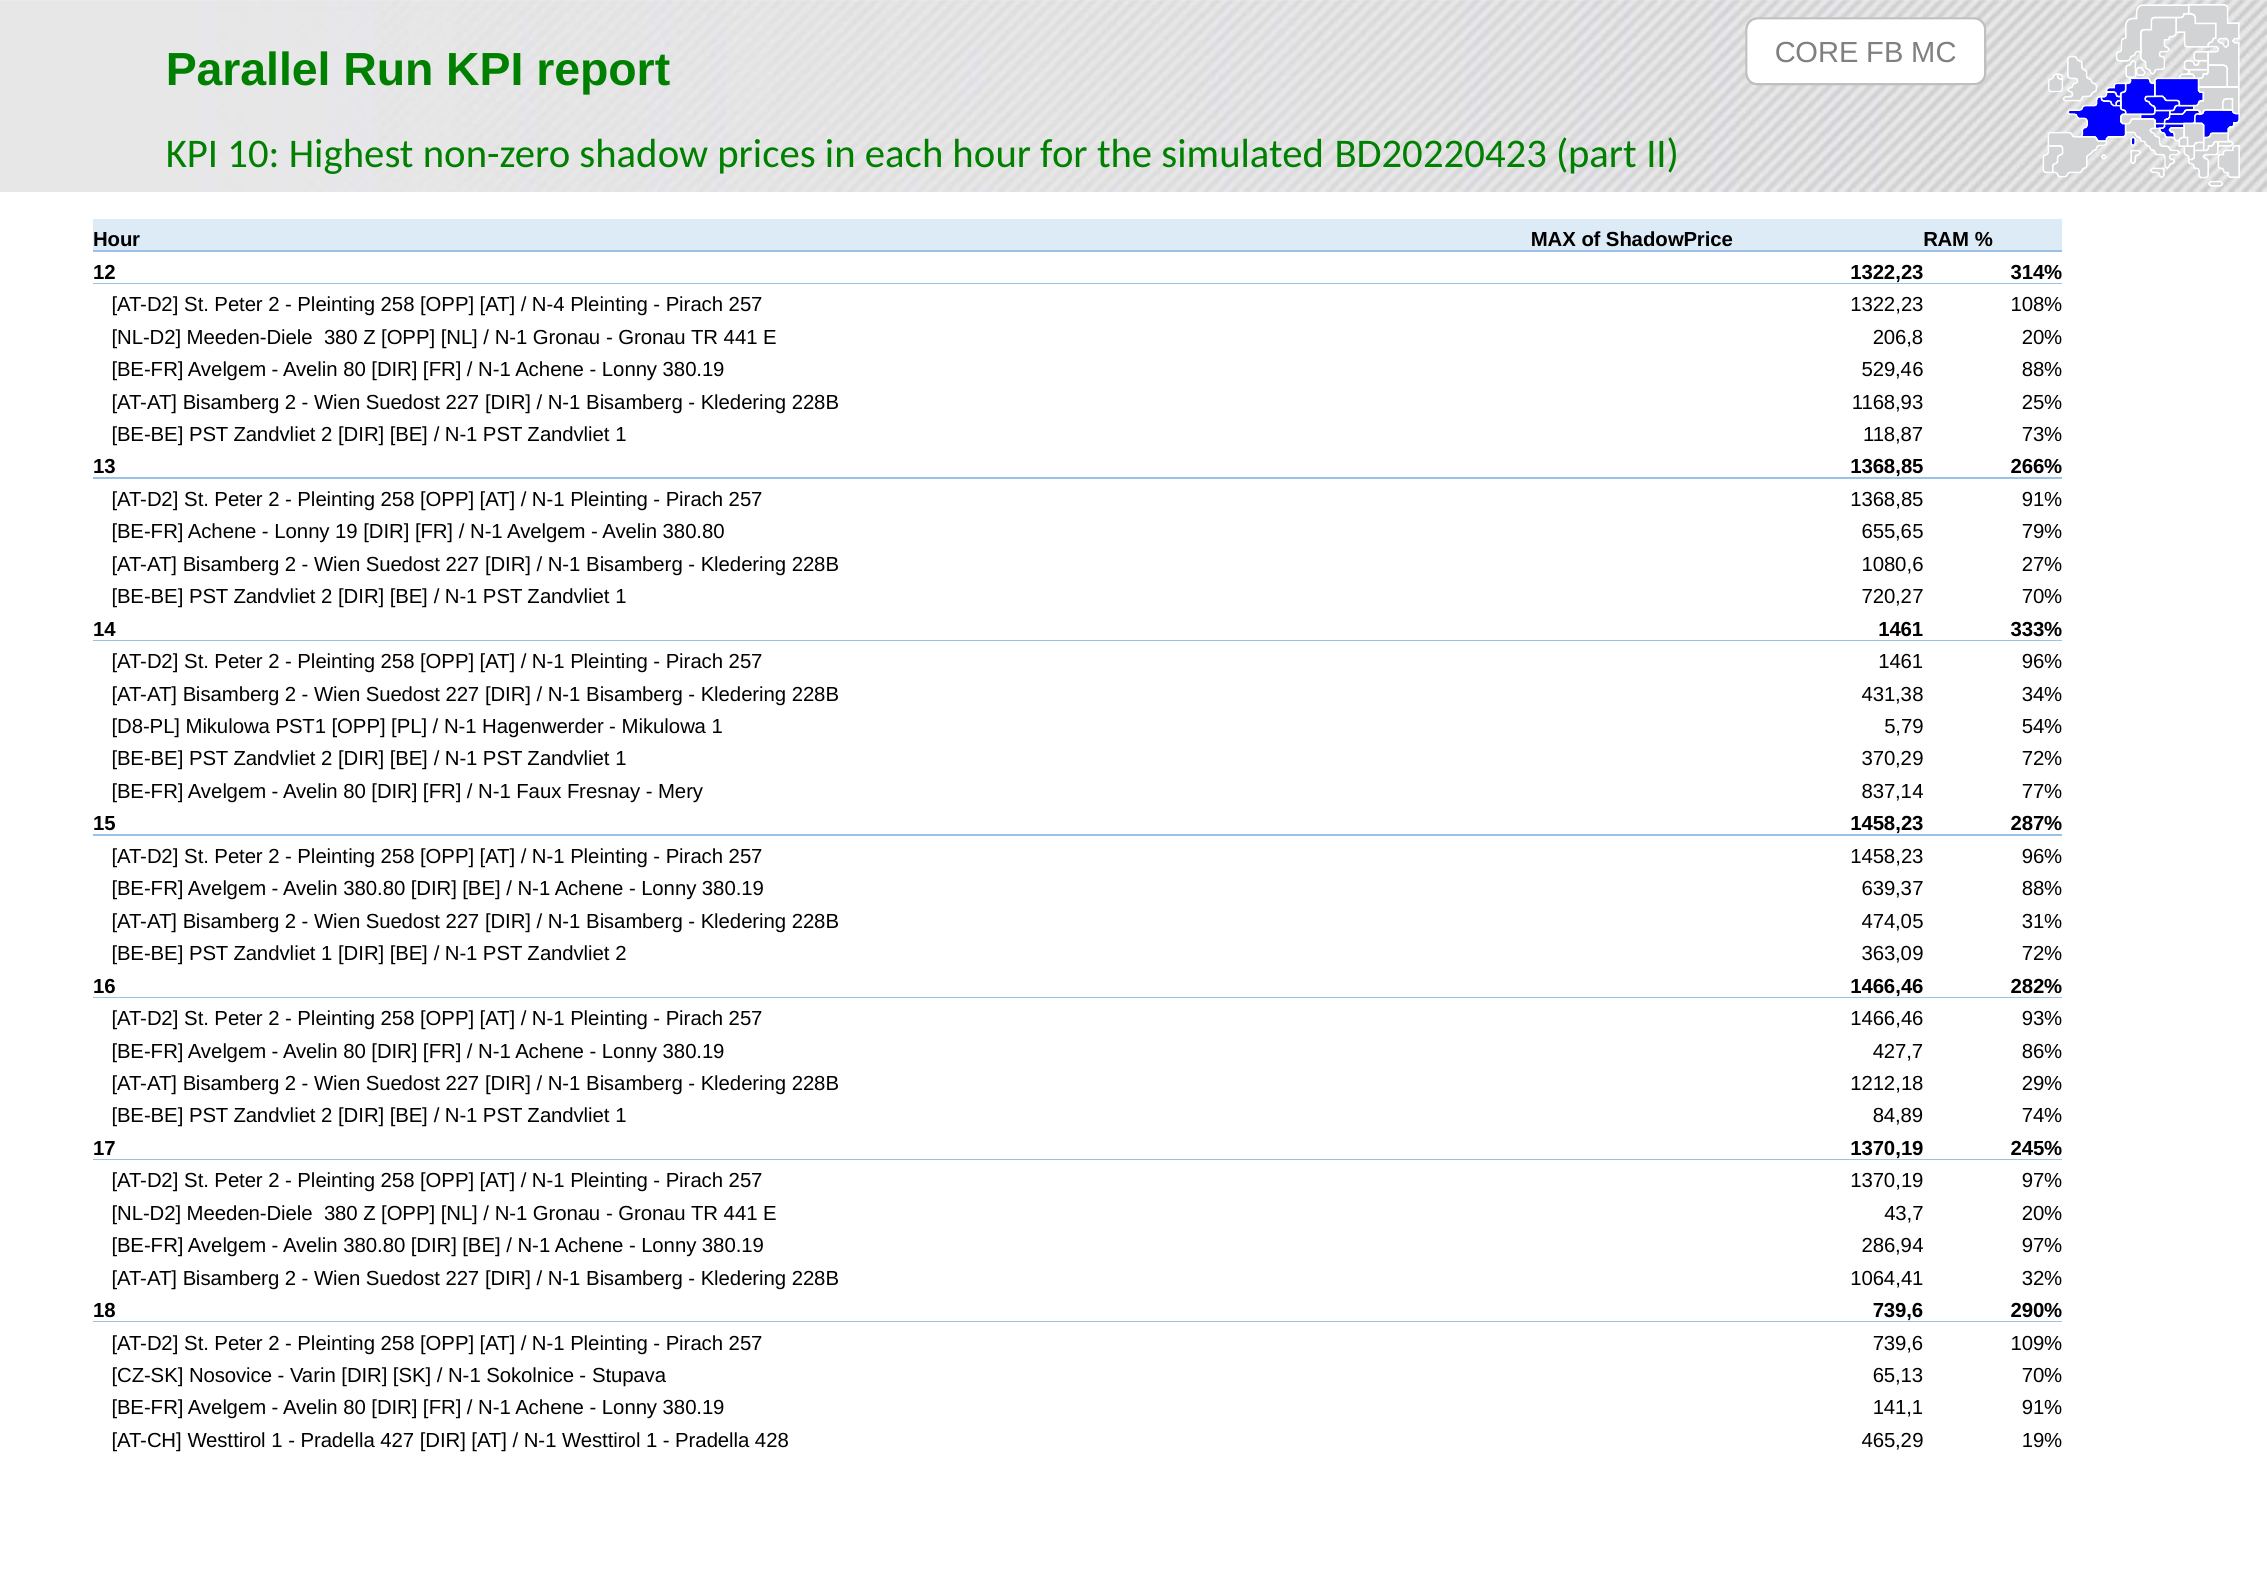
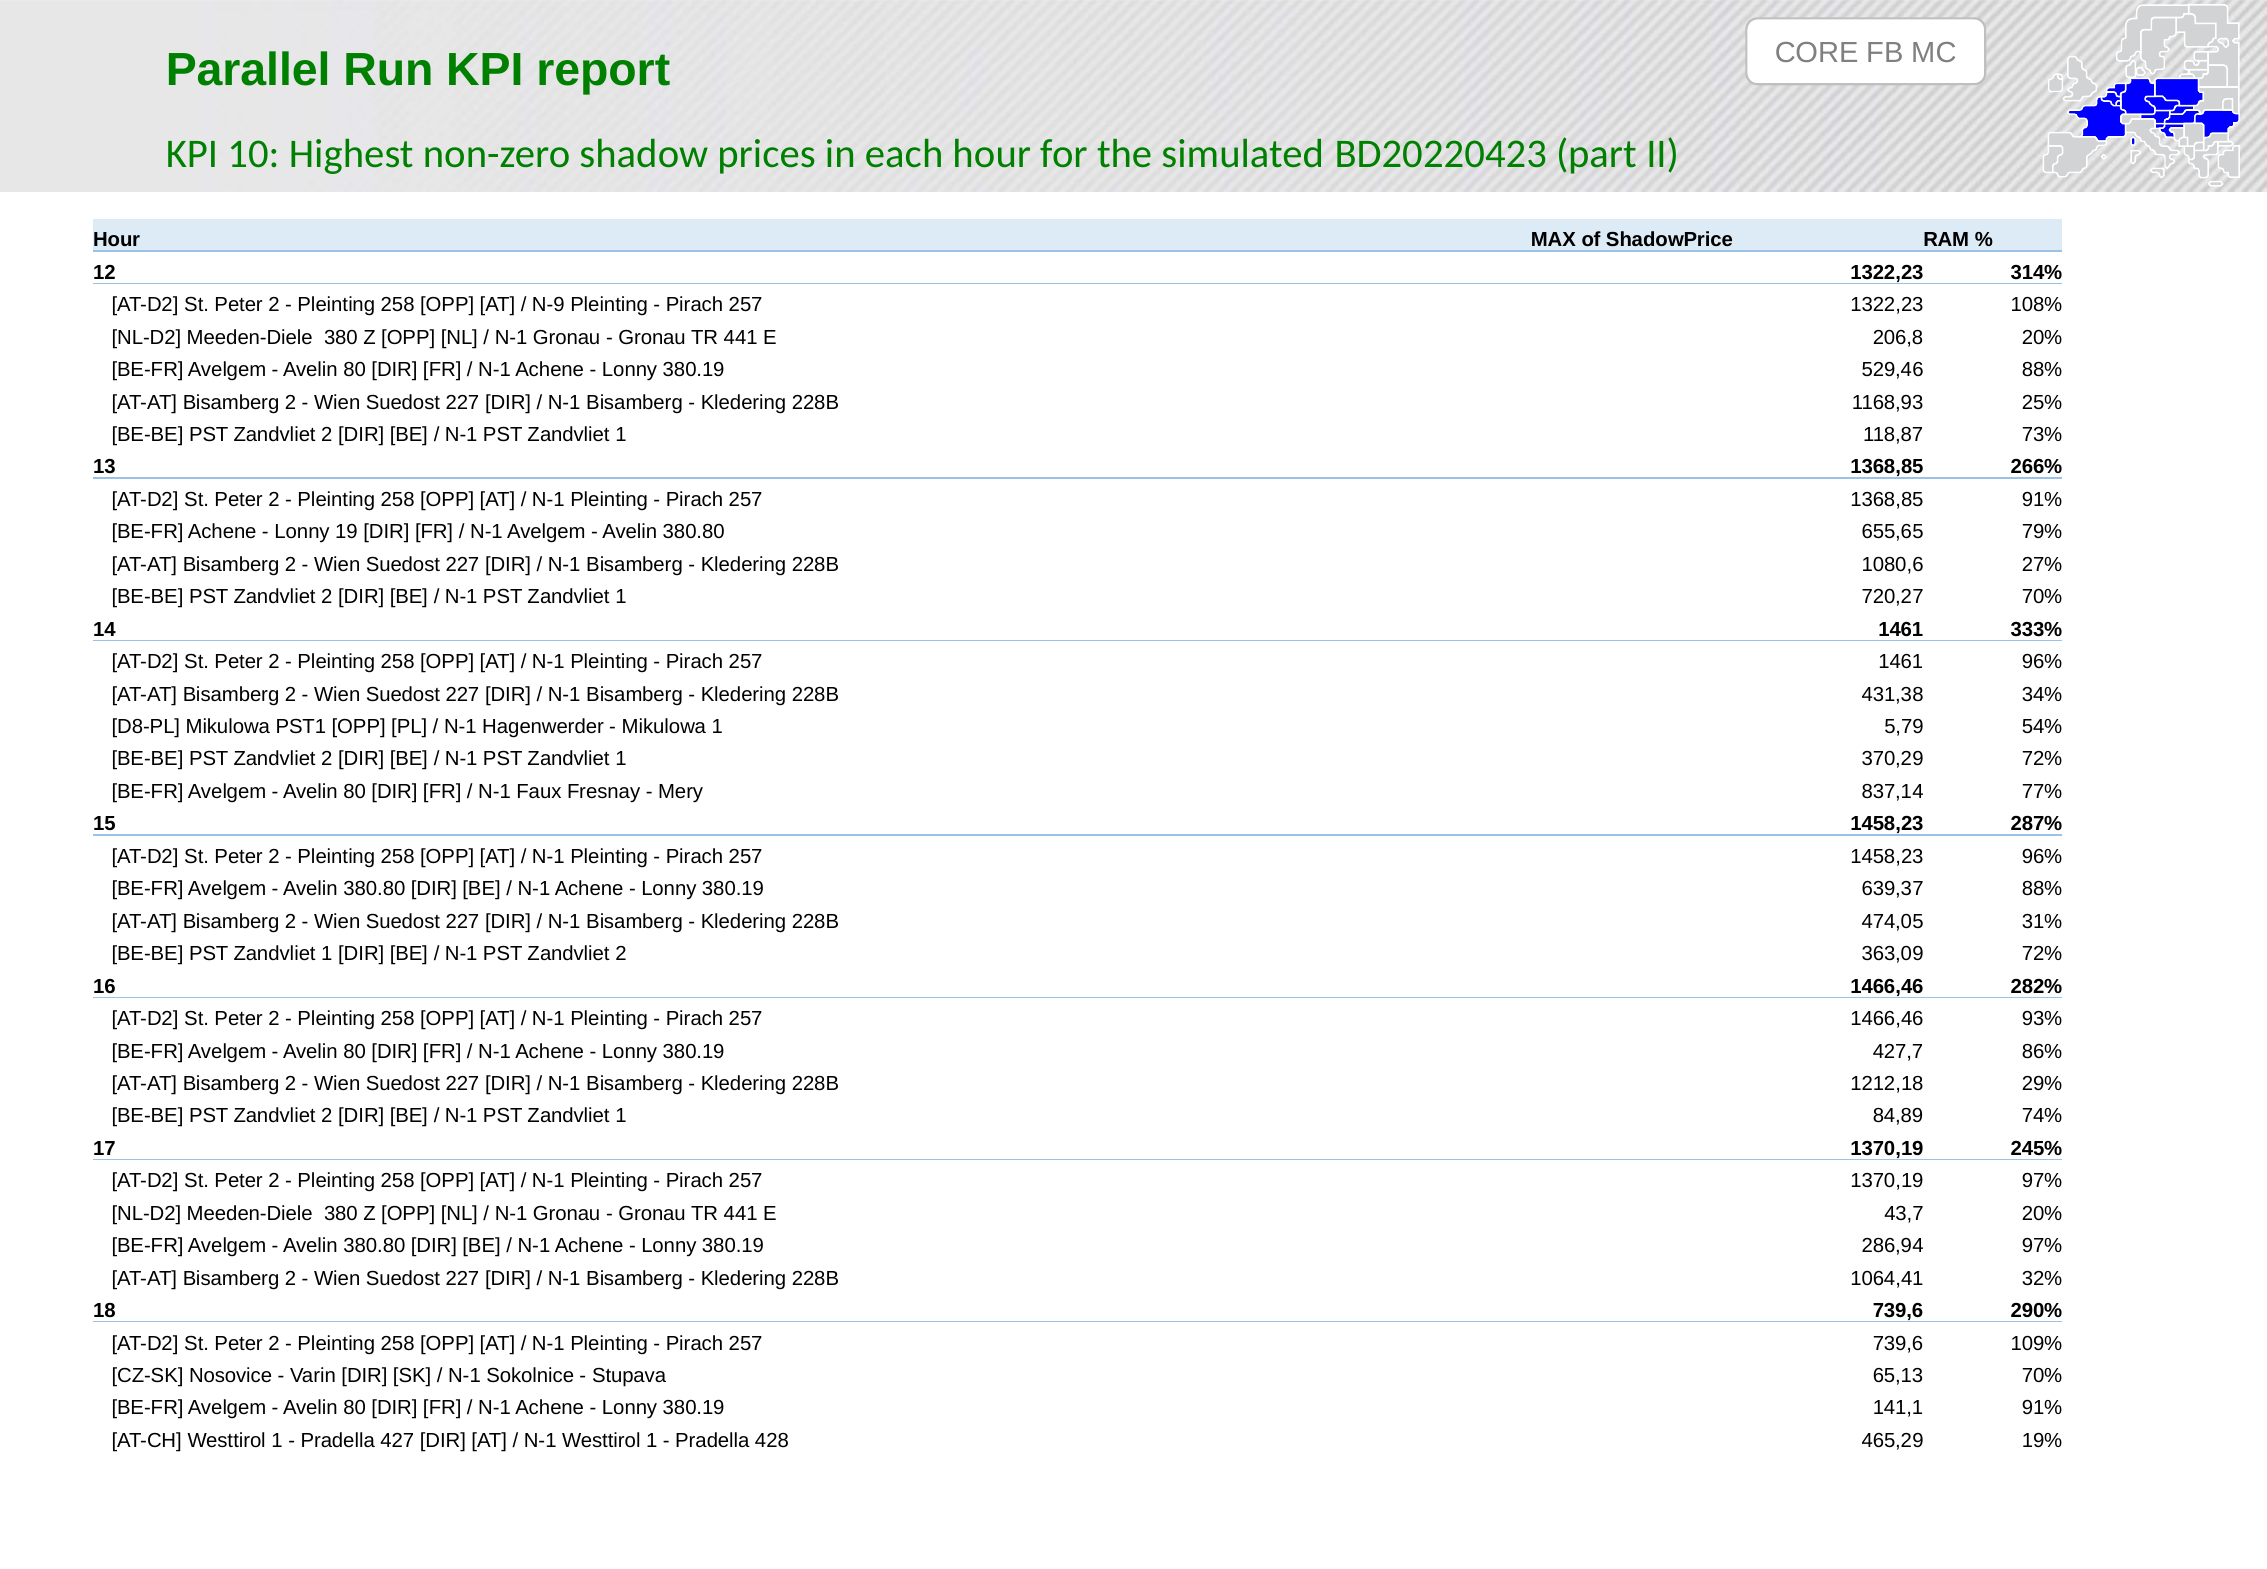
N-4: N-4 -> N-9
